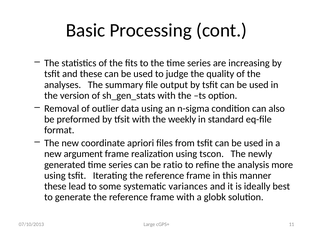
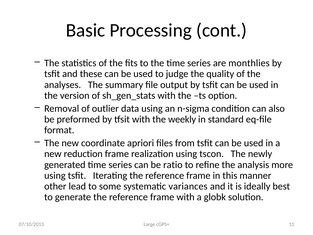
increasing: increasing -> monthlies
argument: argument -> reduction
these at (55, 186): these -> other
